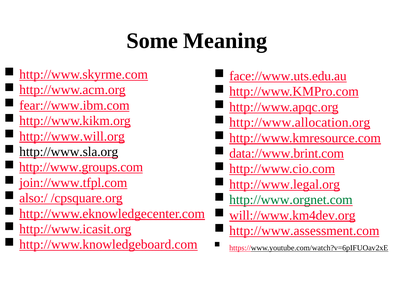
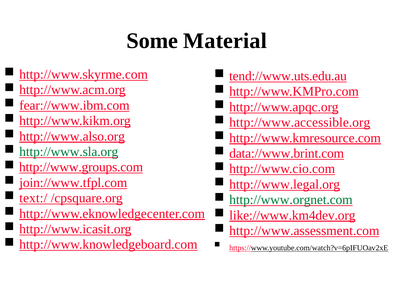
Meaning: Meaning -> Material
face://www.uts.edu.au: face://www.uts.edu.au -> tend://www.uts.edu.au
http://www.allocation.org: http://www.allocation.org -> http://www.accessible.org
http://www.will.org: http://www.will.org -> http://www.also.org
http://www.sla.org colour: black -> green
also:/: also:/ -> text:/
will://www.km4dev.org: will://www.km4dev.org -> like://www.km4dev.org
